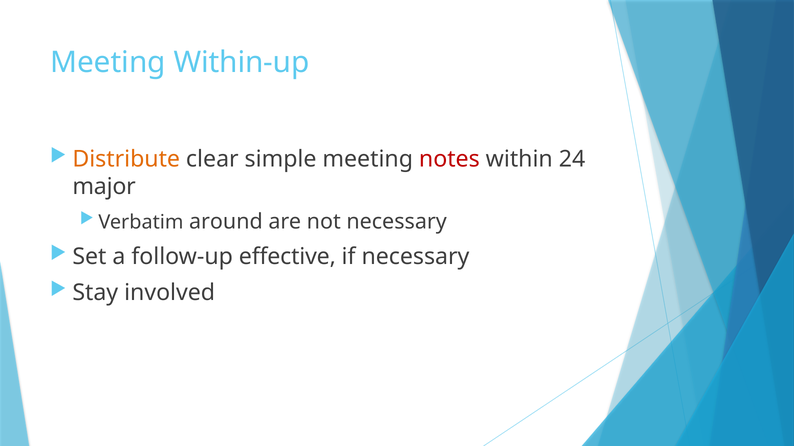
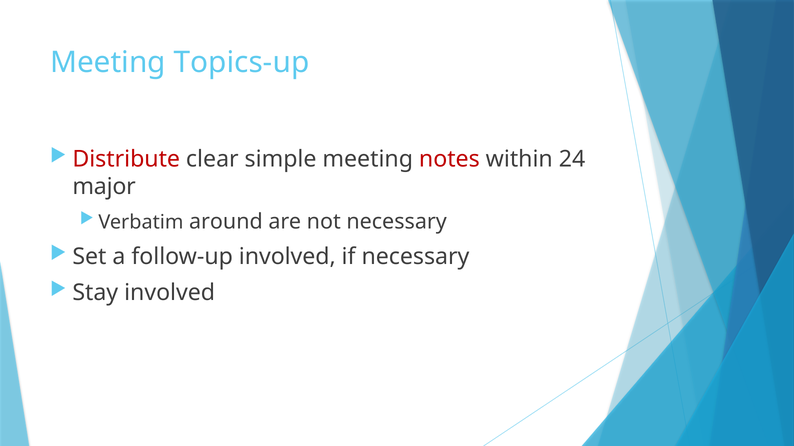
Within-up: Within-up -> Topics-up
Distribute colour: orange -> red
follow-up effective: effective -> involved
